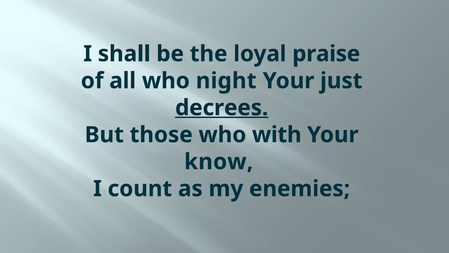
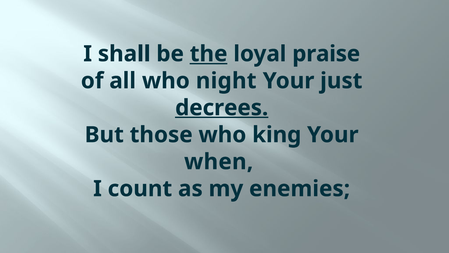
the underline: none -> present
with: with -> king
know: know -> when
